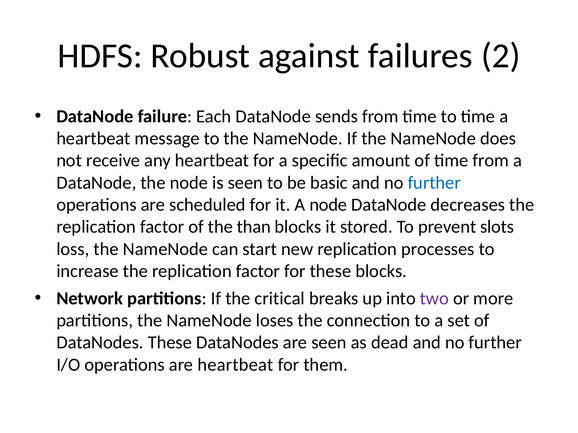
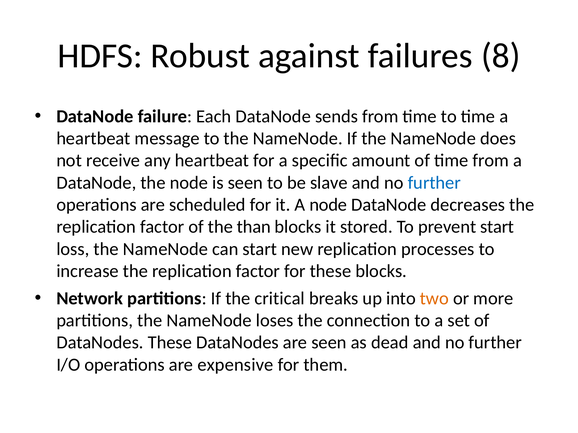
2: 2 -> 8
basic: basic -> slave
prevent slots: slots -> start
two colour: purple -> orange
are heartbeat: heartbeat -> expensive
